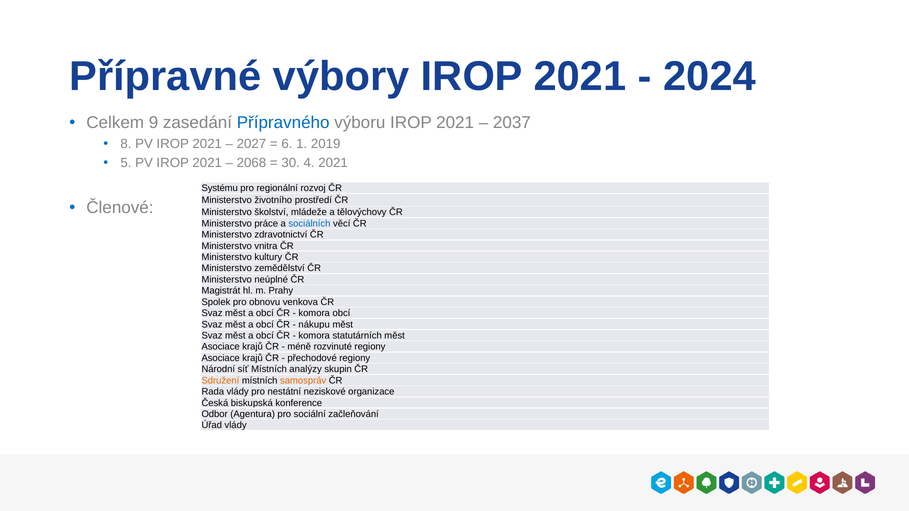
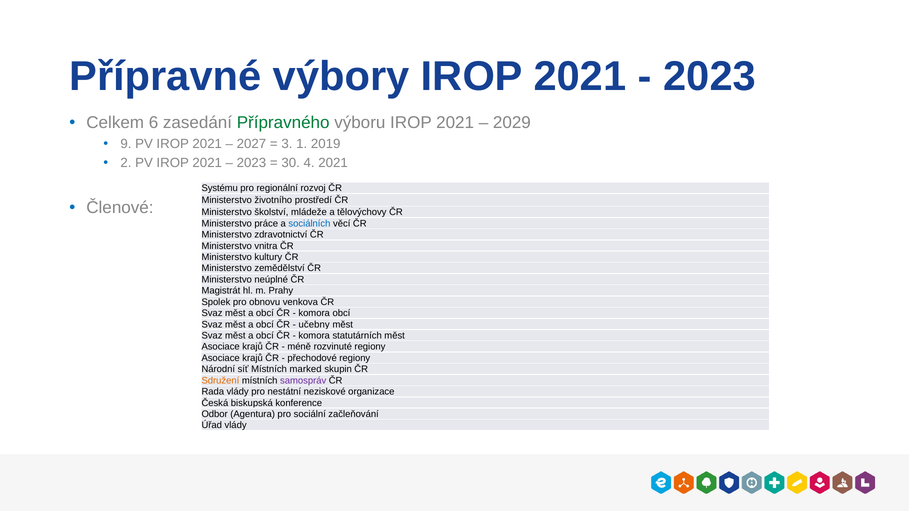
2024 at (710, 76): 2024 -> 2023
9: 9 -> 6
Přípravného colour: blue -> green
2037: 2037 -> 2029
8: 8 -> 9
6: 6 -> 3
5: 5 -> 2
2068 at (251, 163): 2068 -> 2023
nákupu: nákupu -> učebny
analýzy: analýzy -> marked
samospráv colour: orange -> purple
